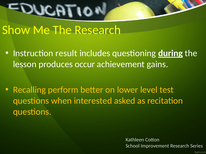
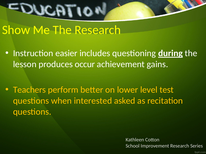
result: result -> easier
Recalling: Recalling -> Teachers
